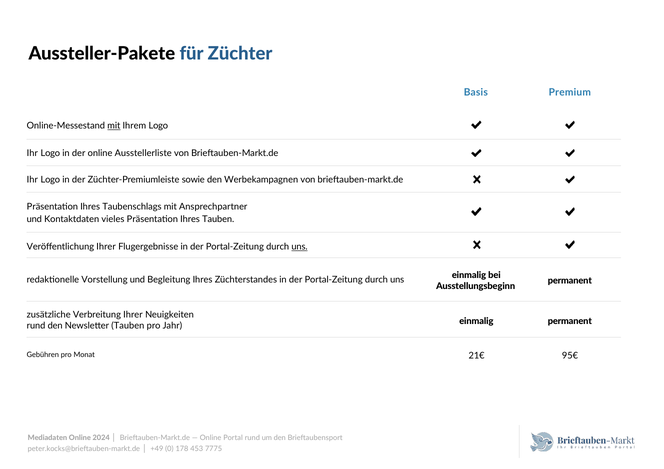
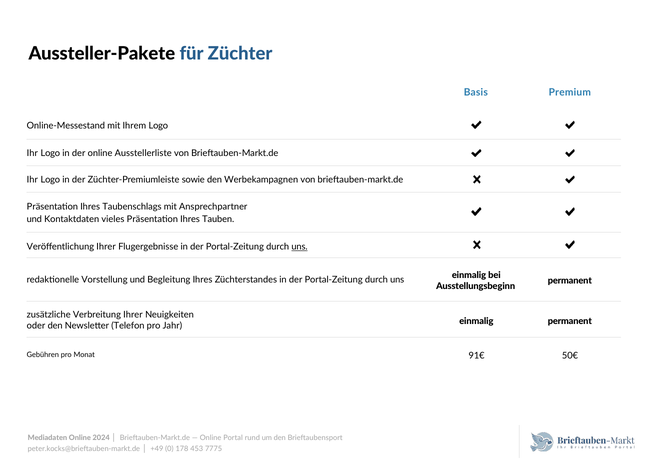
mit at (114, 126) underline: present -> none
rund at (36, 326): rund -> oder
Newsletter Tauben: Tauben -> Telefon
21€: 21€ -> 91€
95€: 95€ -> 50€
